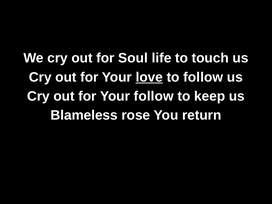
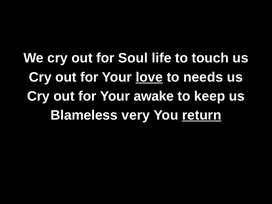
to follow: follow -> needs
Your follow: follow -> awake
rose: rose -> very
return underline: none -> present
